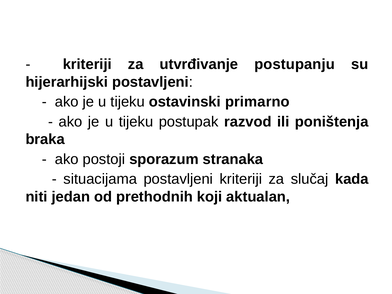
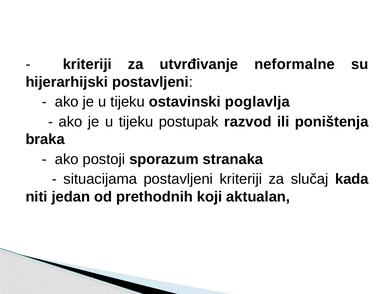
postupanju: postupanju -> neformalne
primarno: primarno -> poglavlja
